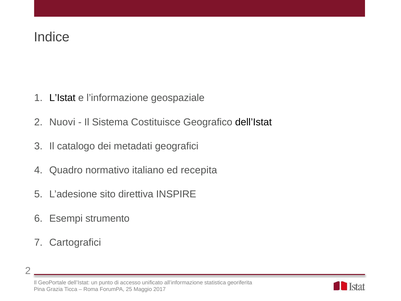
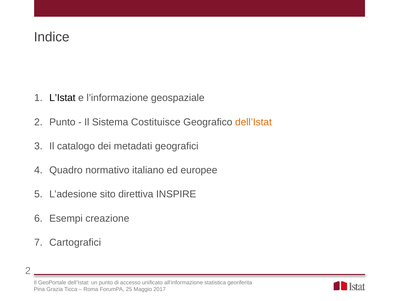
2 Nuovi: Nuovi -> Punto
dell’Istat at (253, 122) colour: black -> orange
recepita: recepita -> europee
strumento: strumento -> creazione
